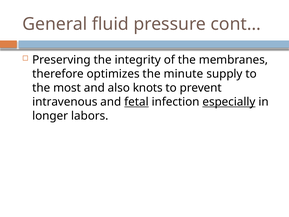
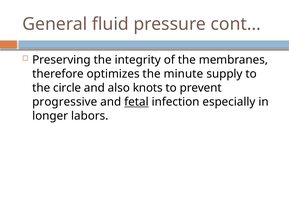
most: most -> circle
intravenous: intravenous -> progressive
especially underline: present -> none
